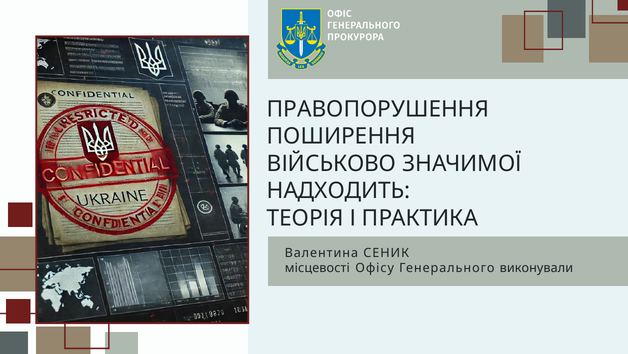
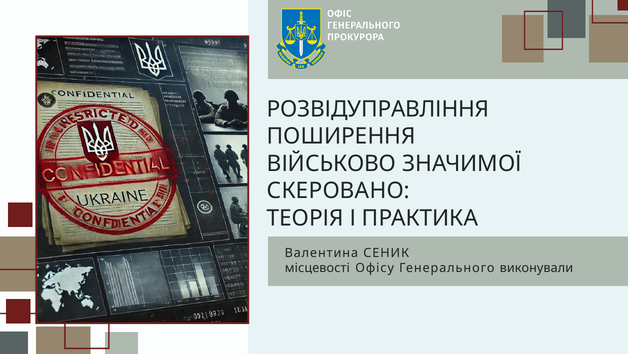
ПРАВОПОРУШЕННЯ: ПРАВОПОРУШЕННЯ -> РОЗВІДУПРАВЛІННЯ
НАДХОДИТЬ: НАДХОДИТЬ -> СКЕРОВАНО
